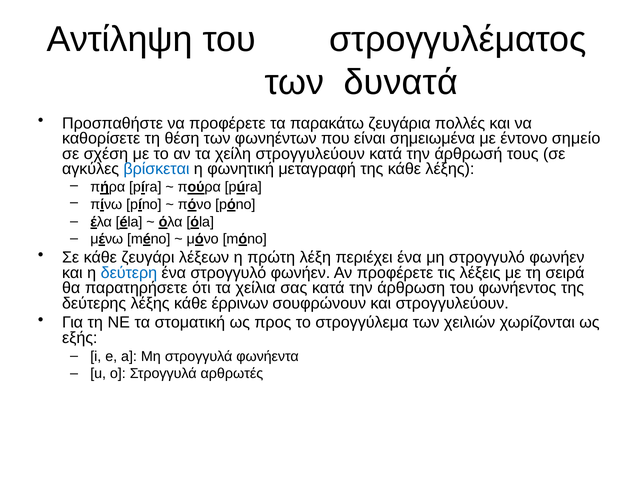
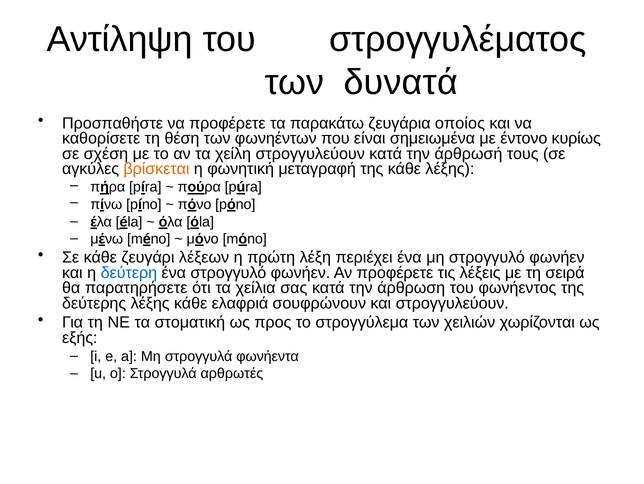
πολλές: πολλές -> οποίος
σημείο: σημείο -> κυρίως
βρίσκεται colour: blue -> orange
έρρινων: έρρινων -> ελαφριά
